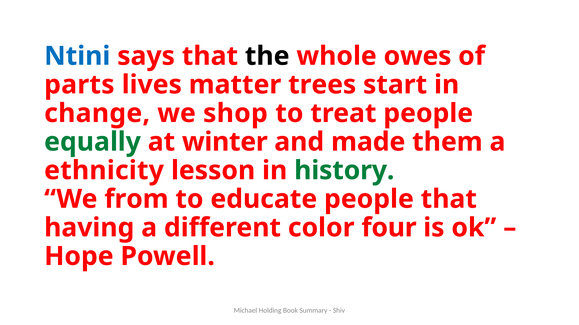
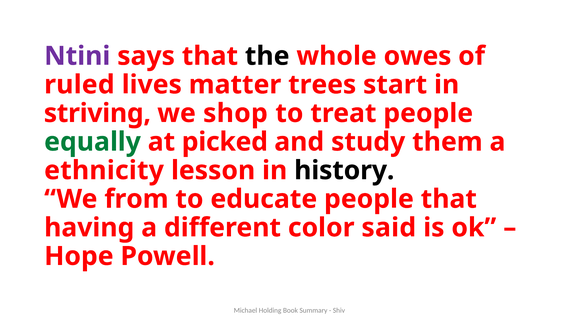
Ntini colour: blue -> purple
parts: parts -> ruled
change: change -> striving
winter: winter -> picked
made: made -> study
history colour: green -> black
four: four -> said
